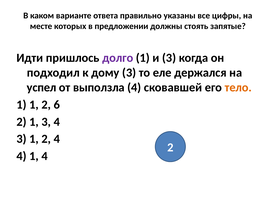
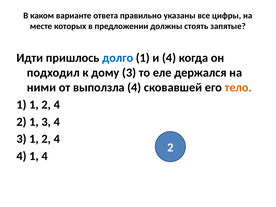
долго colour: purple -> blue
и 3: 3 -> 4
успел: успел -> ними
1 1 2 6: 6 -> 4
